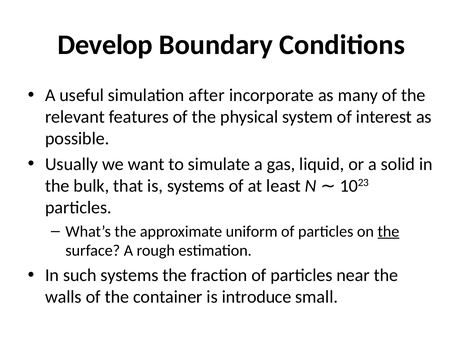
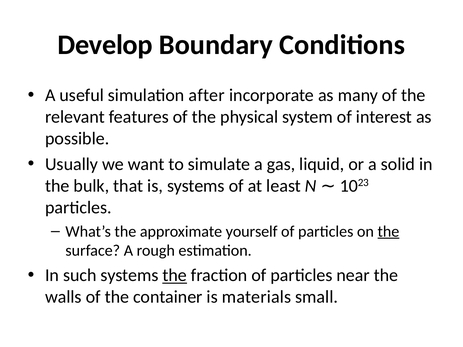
uniform: uniform -> yourself
the at (175, 276) underline: none -> present
introduce: introduce -> materials
